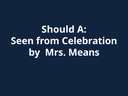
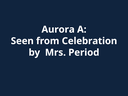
Should: Should -> Aurora
Means: Means -> Period
